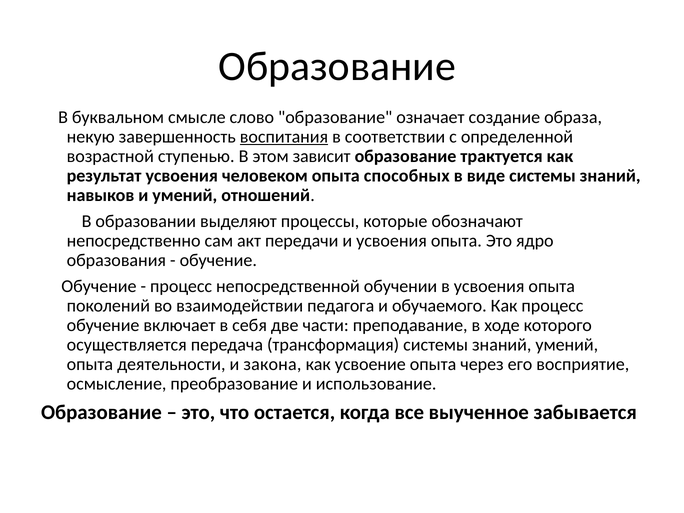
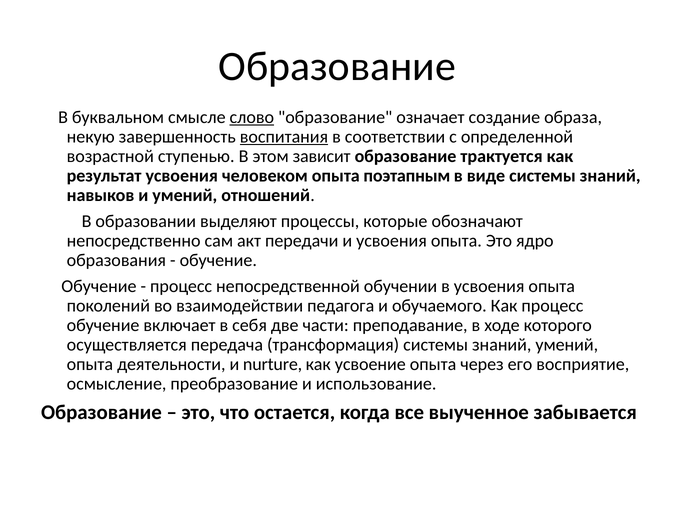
слово underline: none -> present
способных: способных -> поэтапным
закона: закона -> nurture
